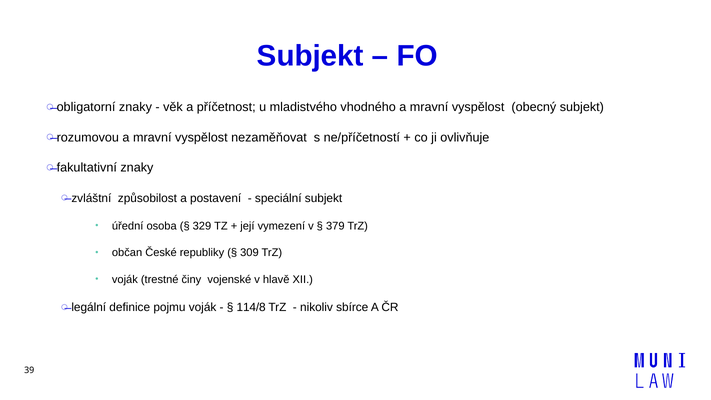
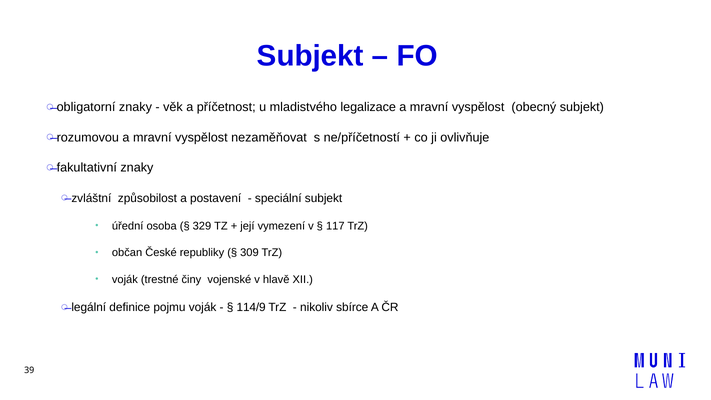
vhodného: vhodného -> legalizace
379: 379 -> 117
114/8: 114/8 -> 114/9
